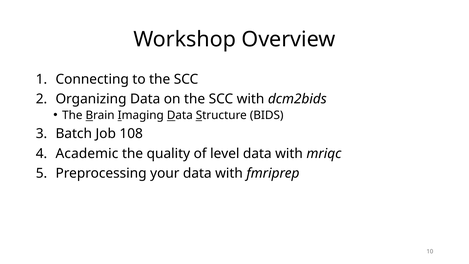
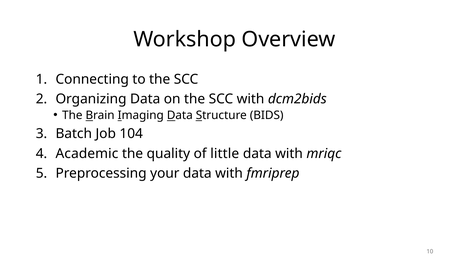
108: 108 -> 104
level: level -> little
